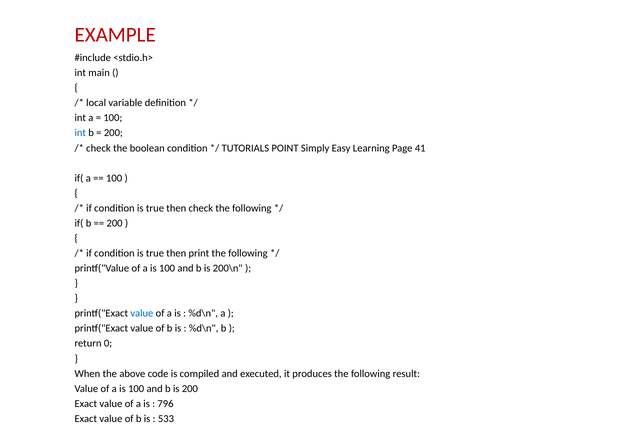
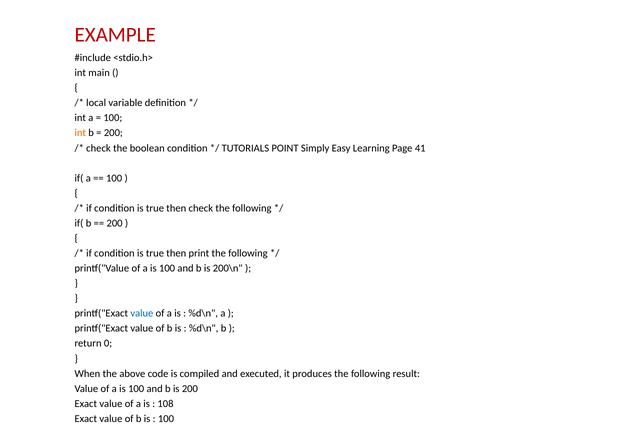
int at (80, 133) colour: blue -> orange
796: 796 -> 108
533 at (166, 419): 533 -> 100
